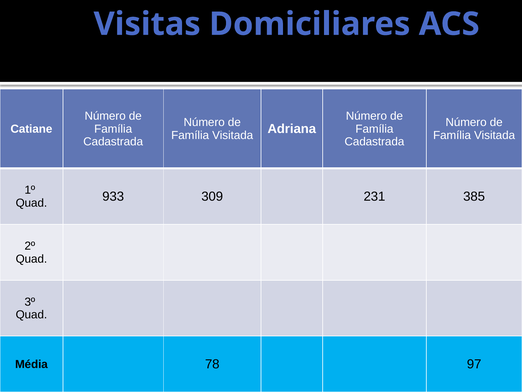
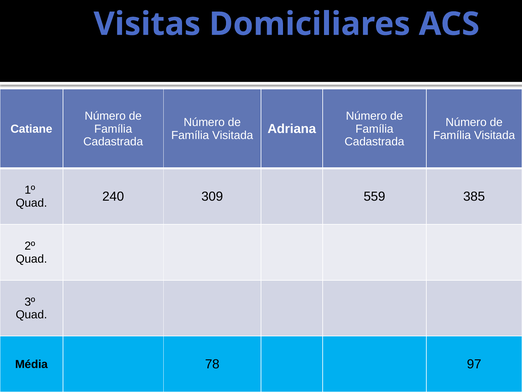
933: 933 -> 240
231: 231 -> 559
